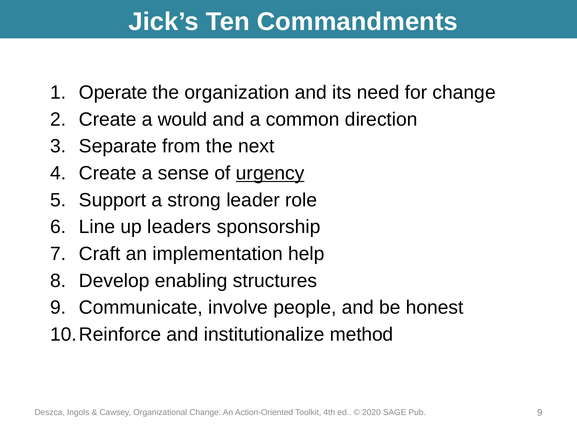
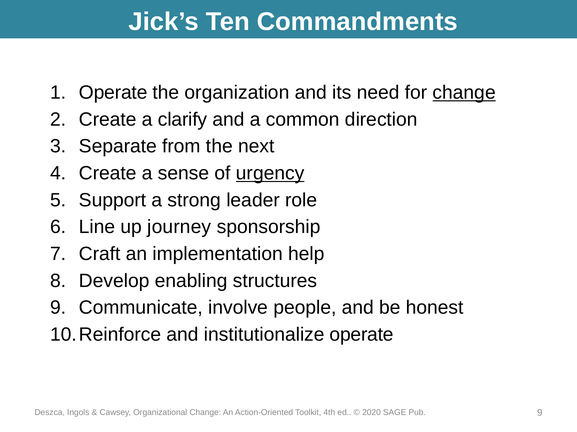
change at (464, 93) underline: none -> present
would: would -> clarify
leaders: leaders -> journey
institutionalize method: method -> operate
